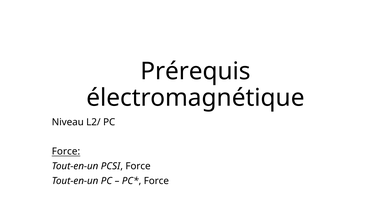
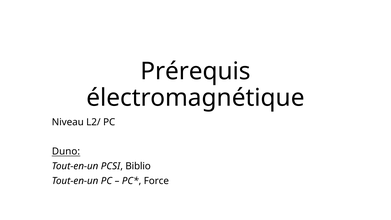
Force at (66, 151): Force -> Duno
PCSI Force: Force -> Biblio
